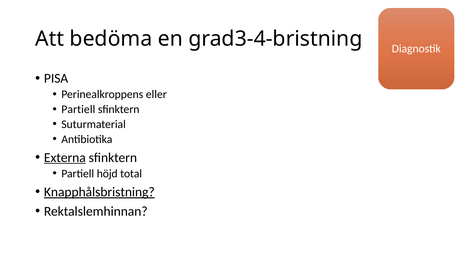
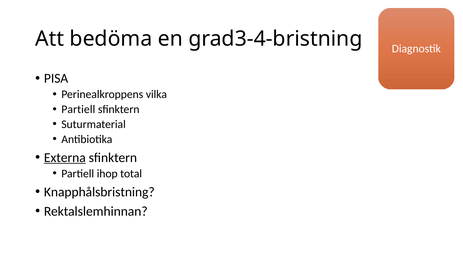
eller: eller -> vilka
höjd: höjd -> ihop
Knapphålsbristning underline: present -> none
